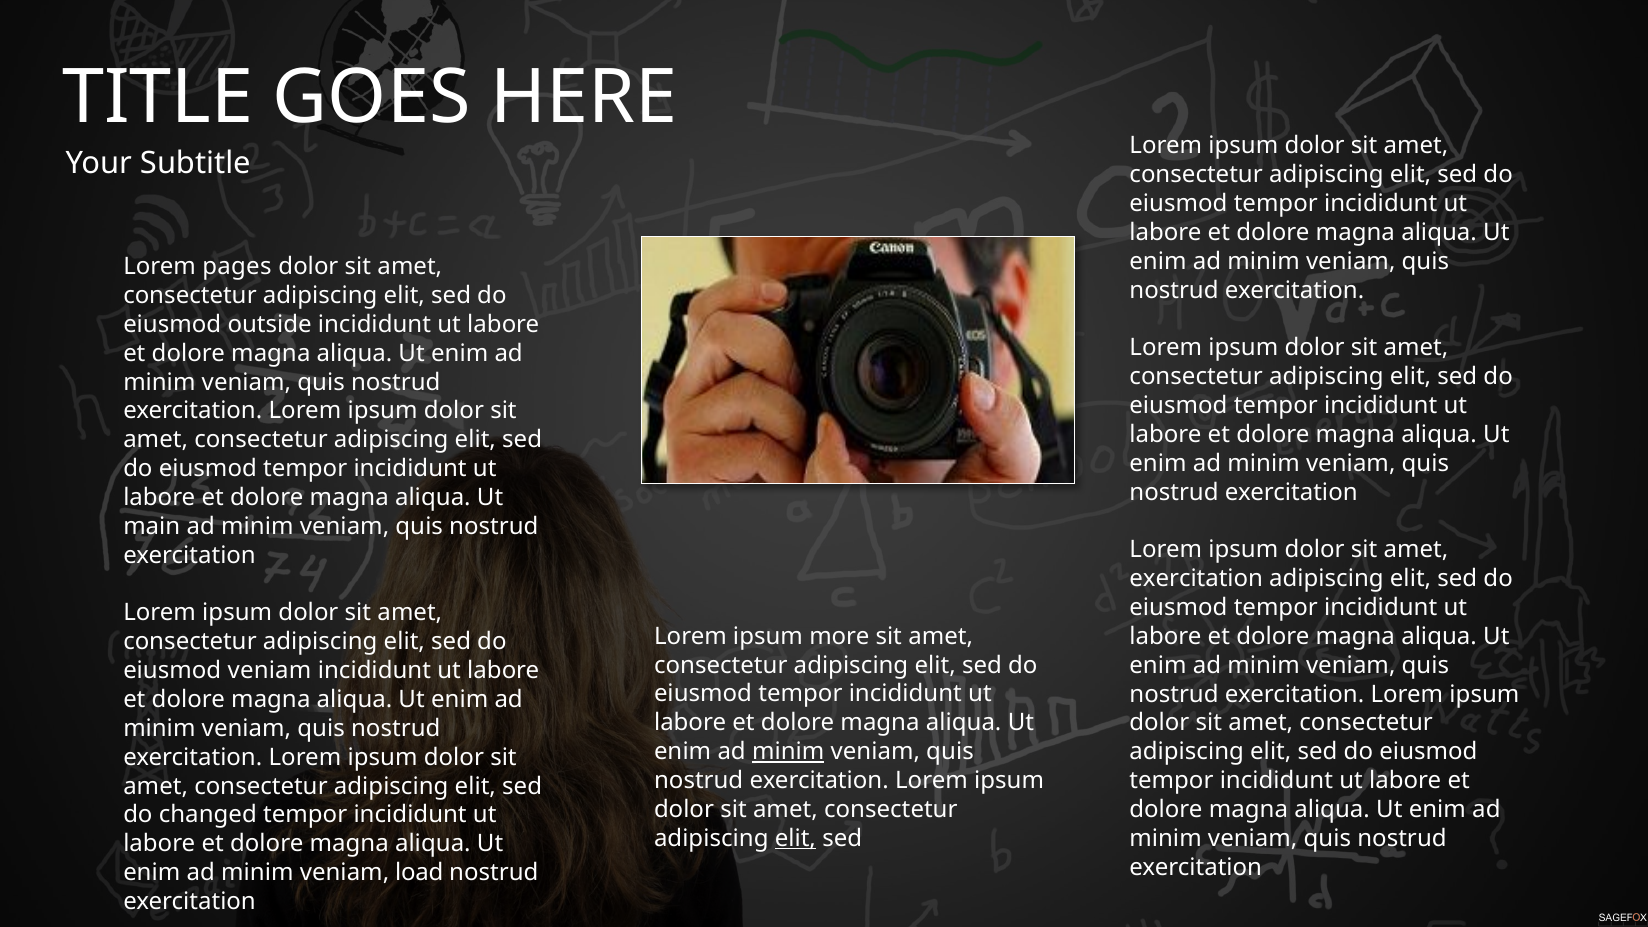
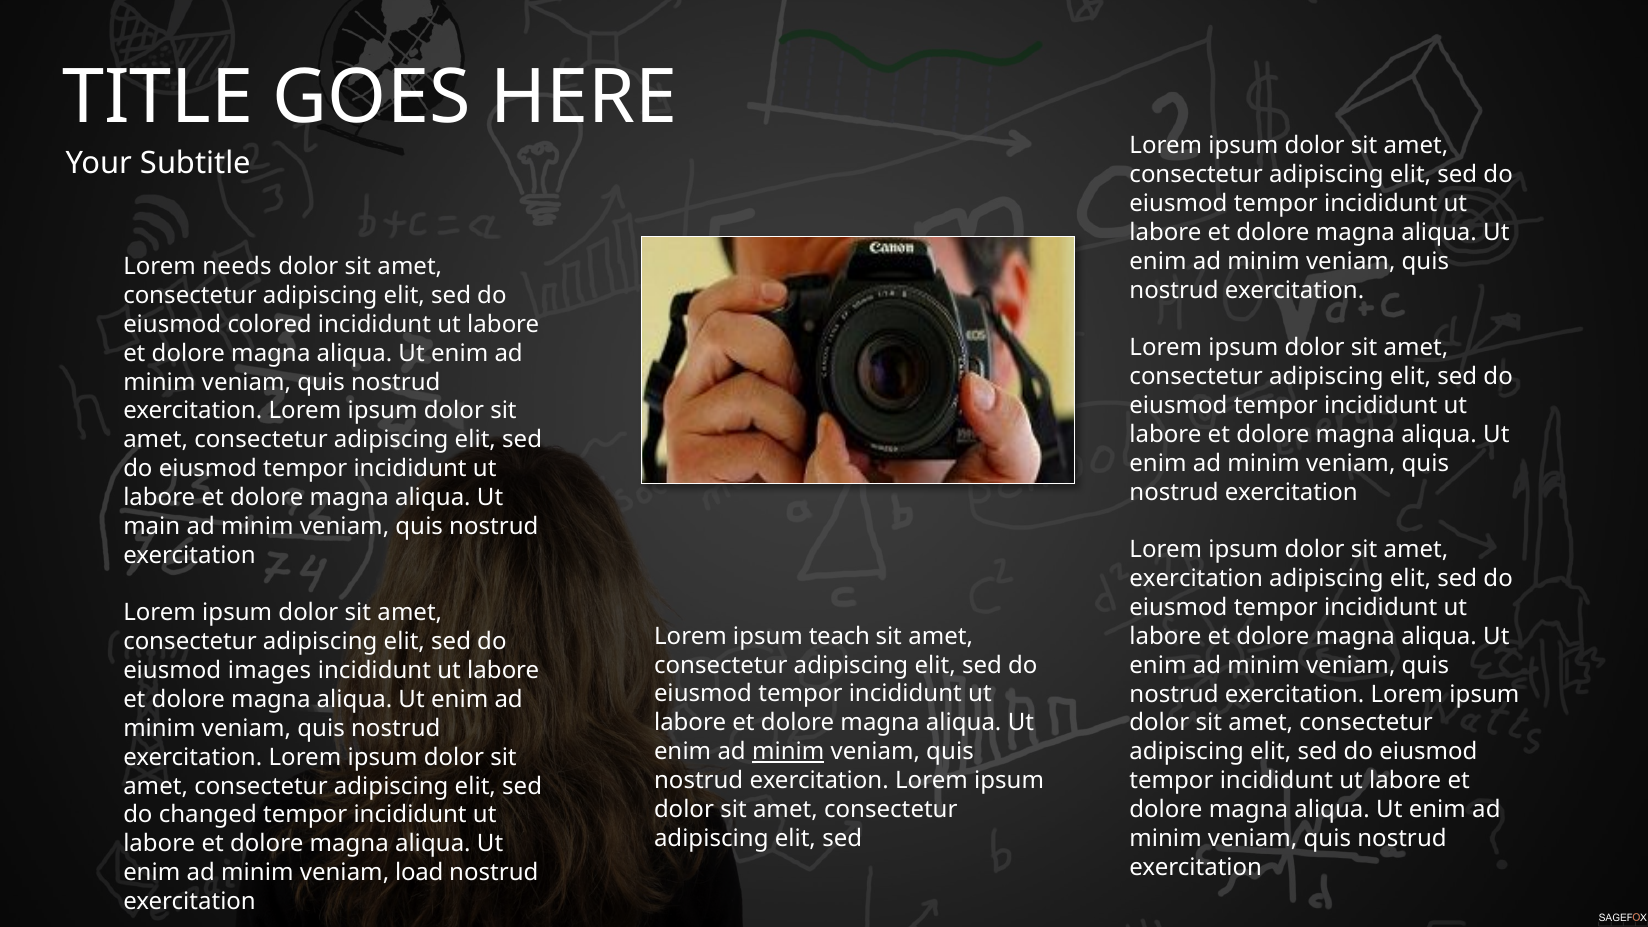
pages: pages -> needs
outside: outside -> colored
more: more -> teach
eiusmod veniam: veniam -> images
elit at (795, 838) underline: present -> none
